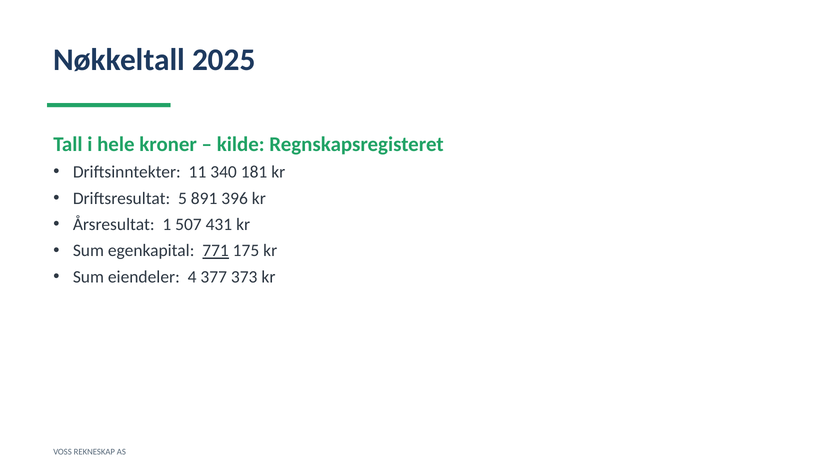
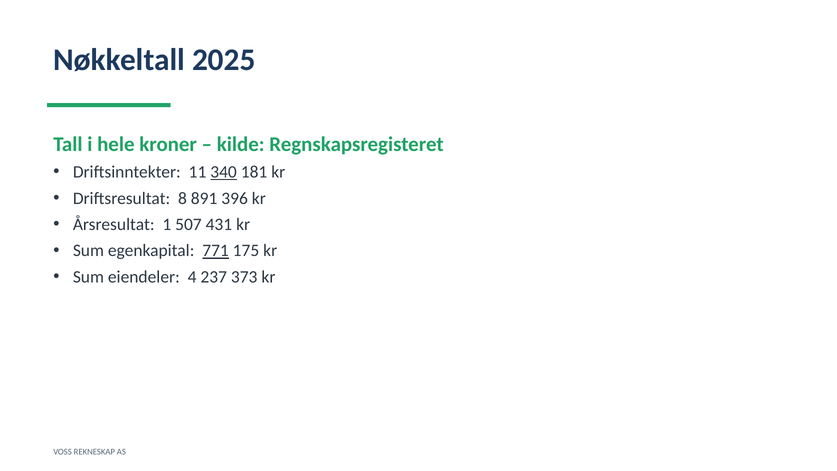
340 underline: none -> present
5: 5 -> 8
377: 377 -> 237
